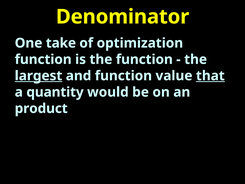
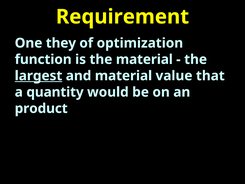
Denominator: Denominator -> Requirement
take: take -> they
the function: function -> material
and function: function -> material
that underline: present -> none
